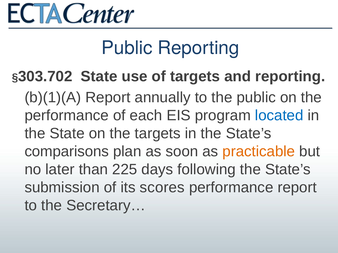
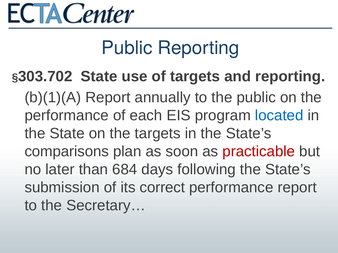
practicable colour: orange -> red
225: 225 -> 684
scores: scores -> correct
